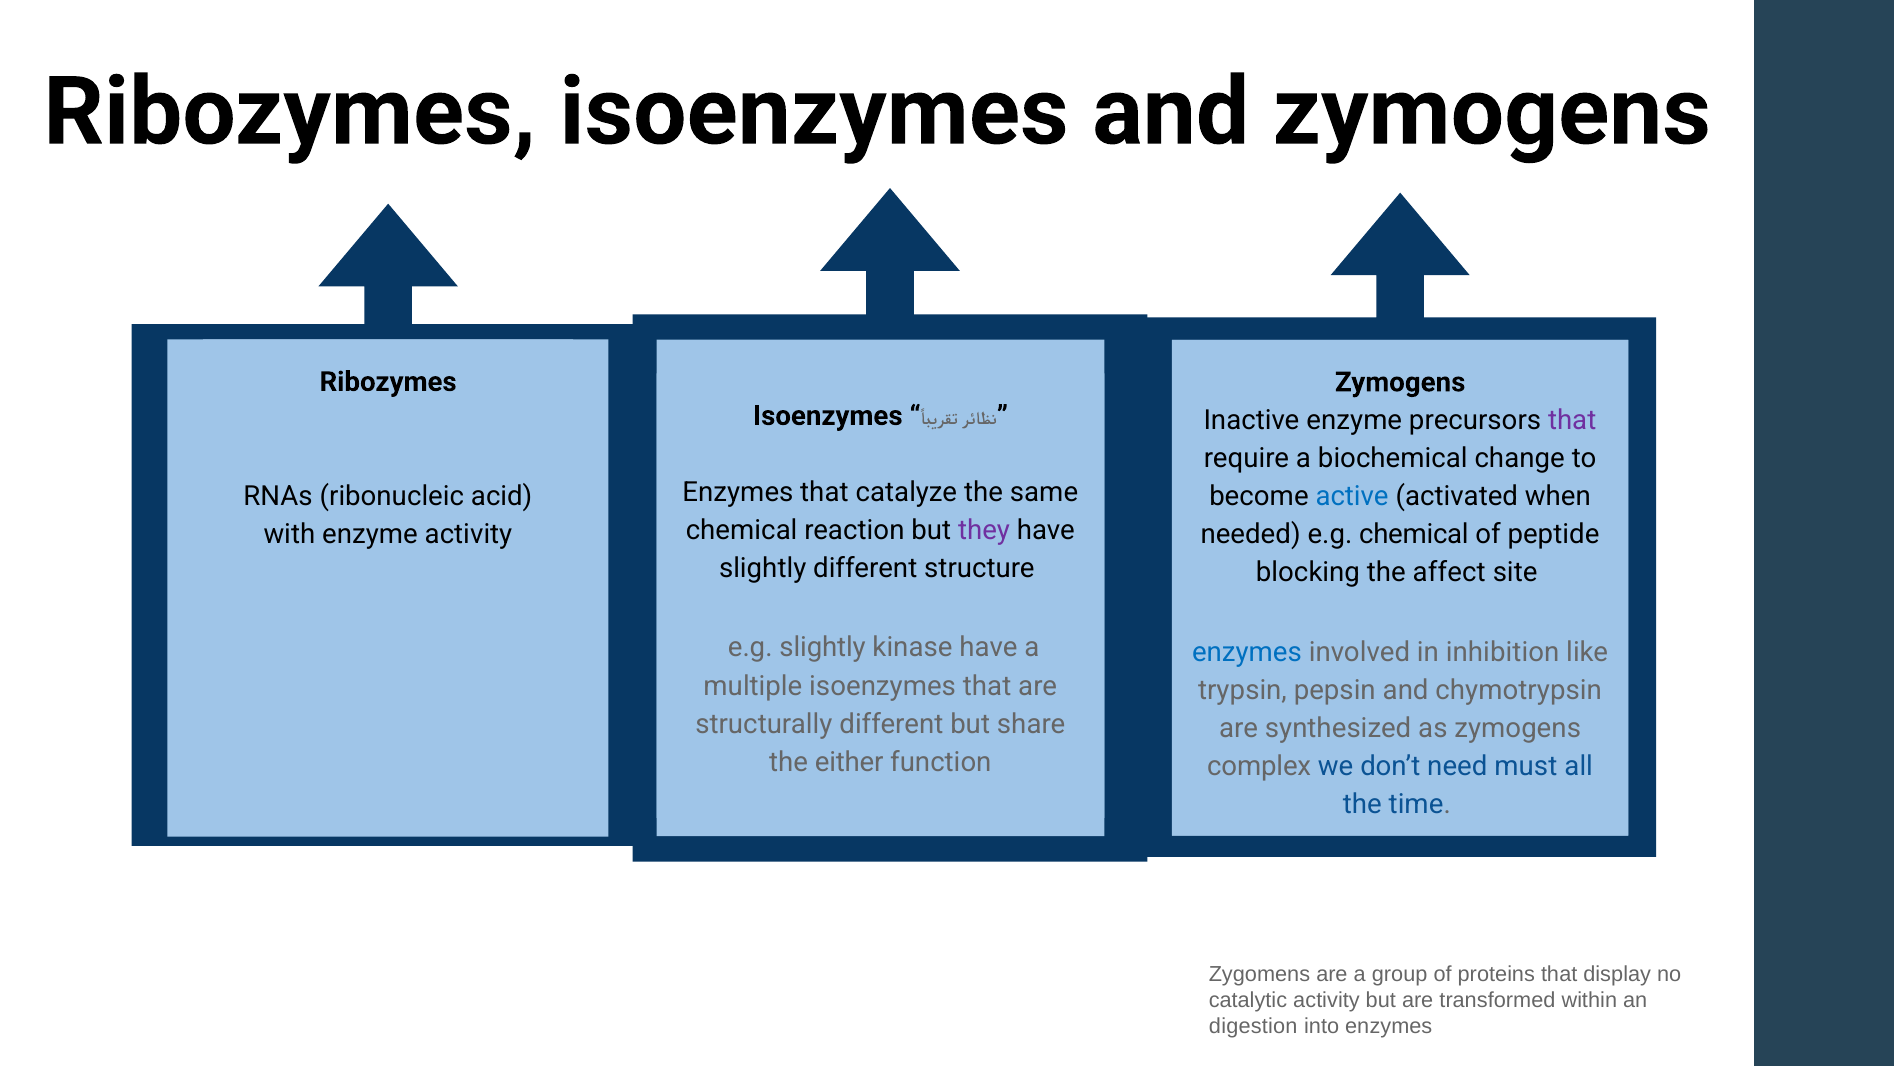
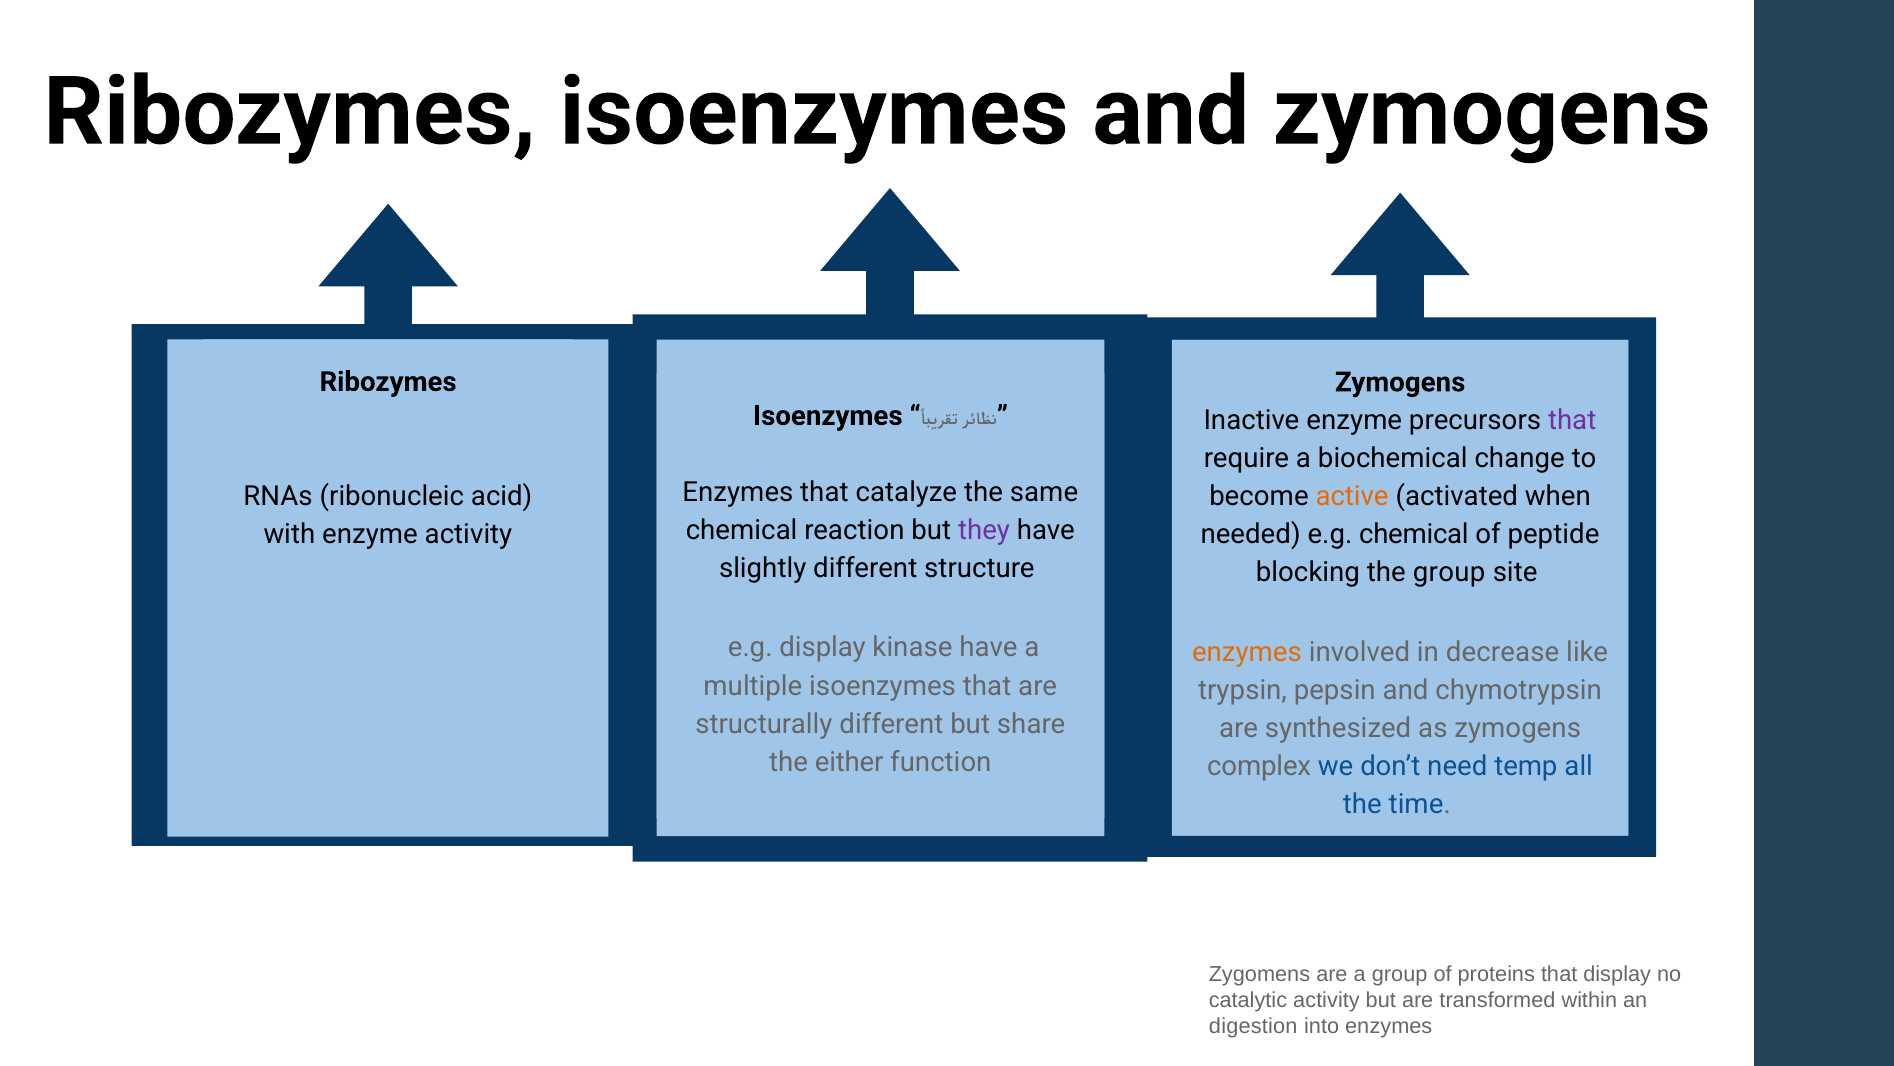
active colour: blue -> orange
the affect: affect -> group
e.g slightly: slightly -> display
enzymes at (1247, 652) colour: blue -> orange
inhibition: inhibition -> decrease
must: must -> temp
